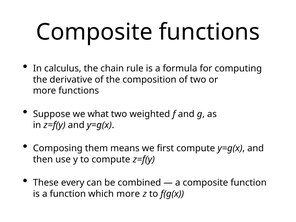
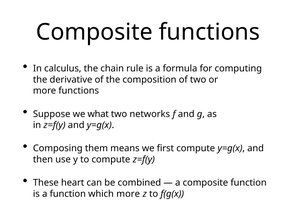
weighted: weighted -> networks
every: every -> heart
